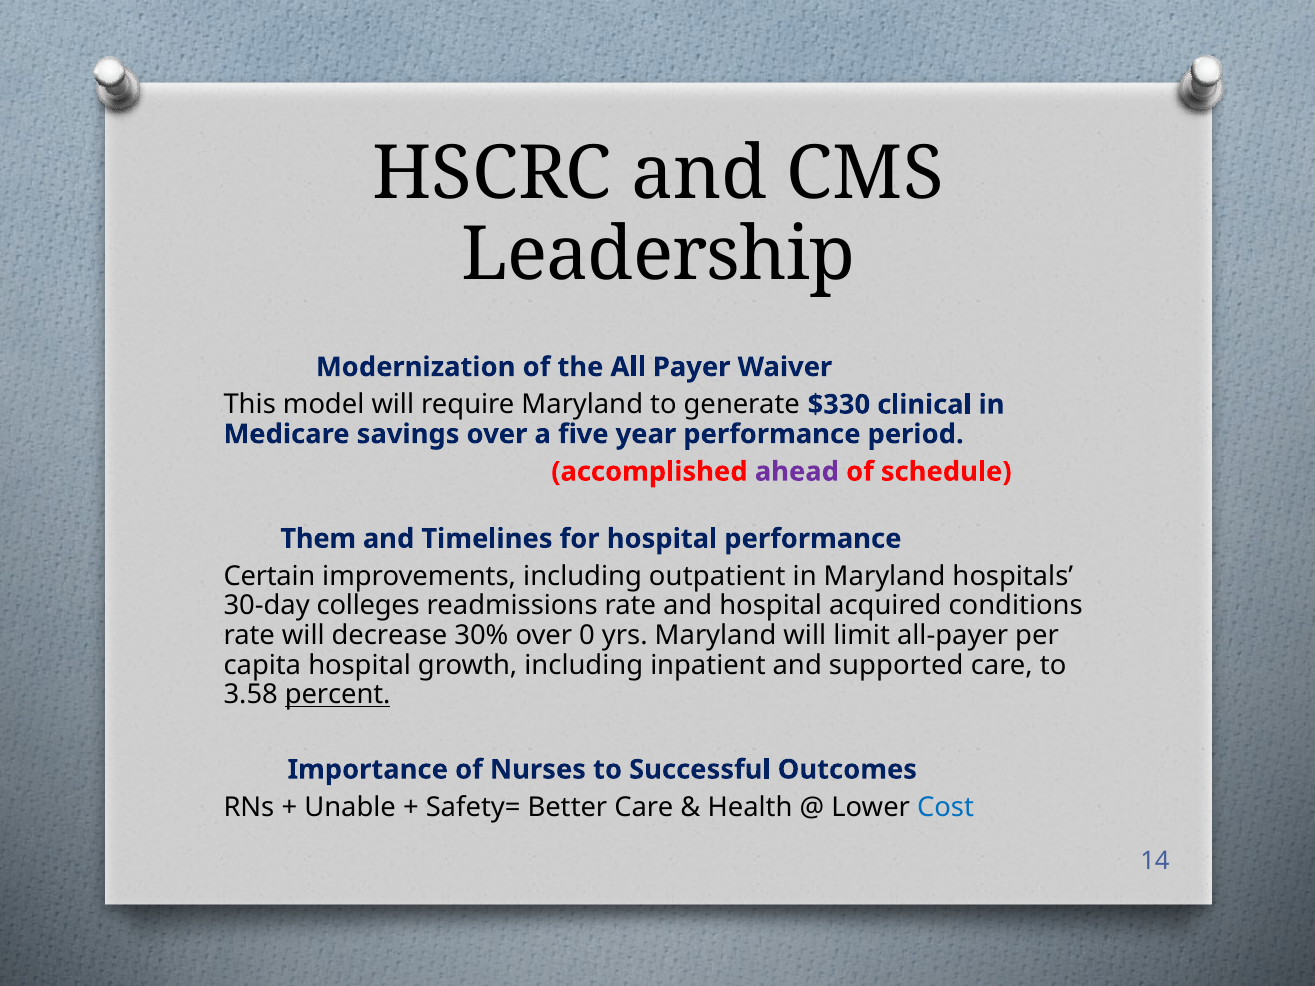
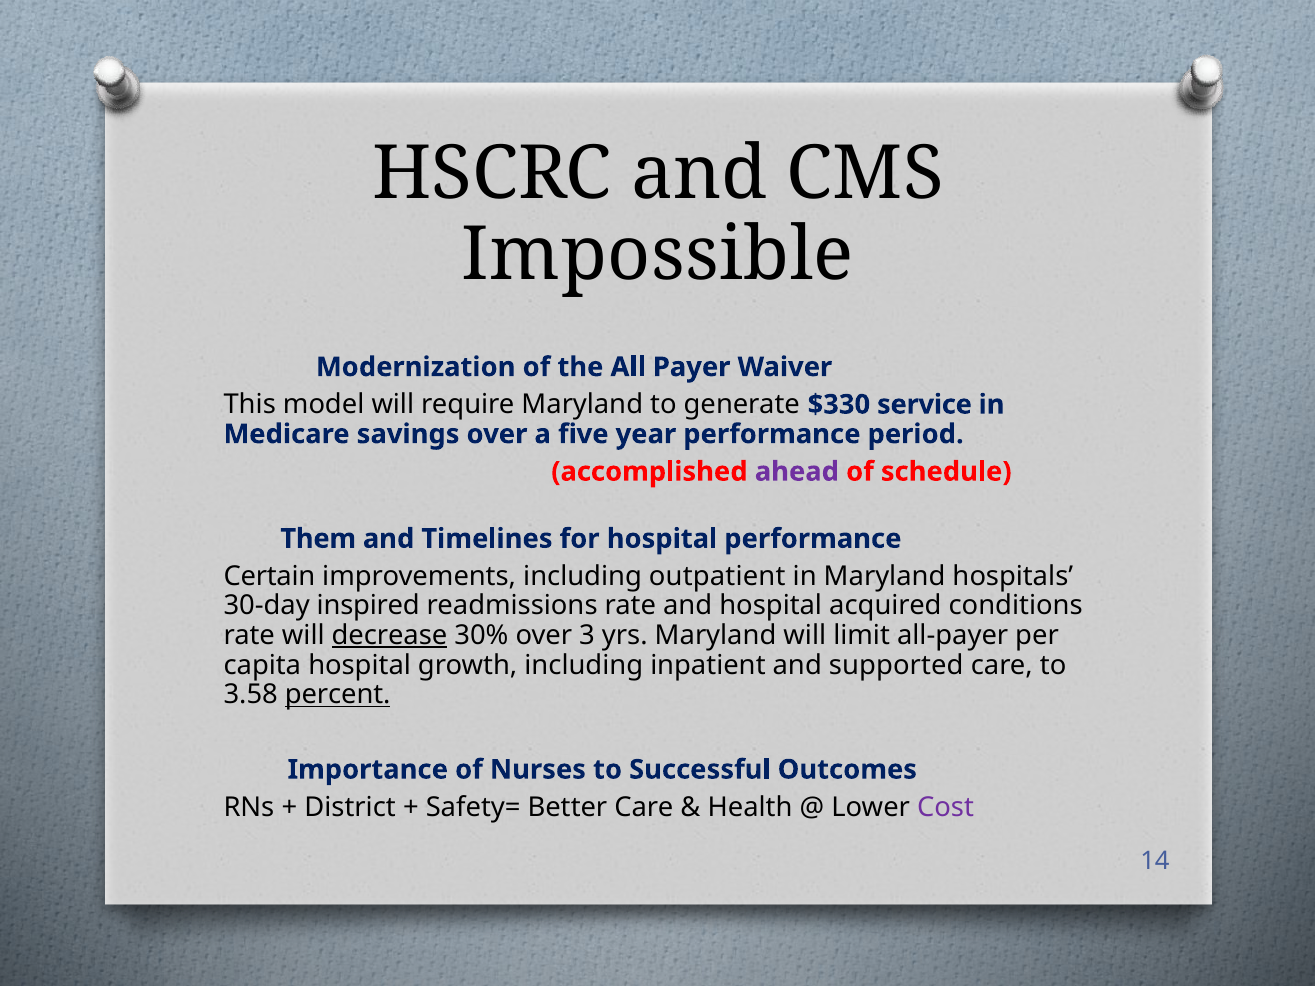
Leadership: Leadership -> Impossible
clinical: clinical -> service
colleges: colleges -> inspired
decrease underline: none -> present
0: 0 -> 3
Unable: Unable -> District
Cost colour: blue -> purple
